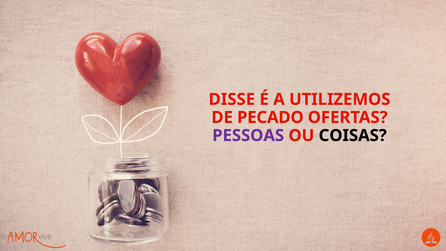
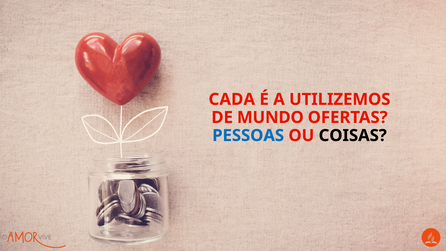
DISSE: DISSE -> CADA
PECADO: PECADO -> MUNDO
PESSOAS colour: purple -> blue
